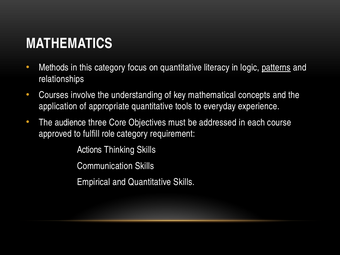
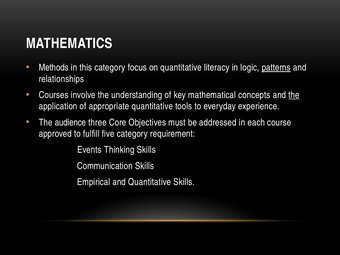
the at (294, 95) underline: none -> present
role: role -> five
Actions: Actions -> Events
